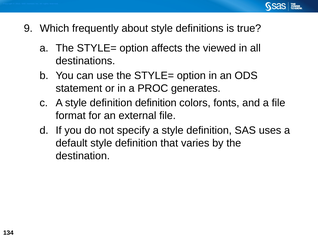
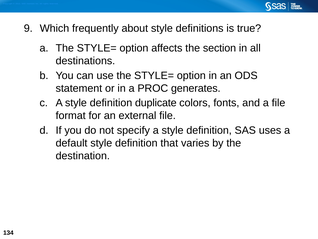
viewed: viewed -> section
definition definition: definition -> duplicate
